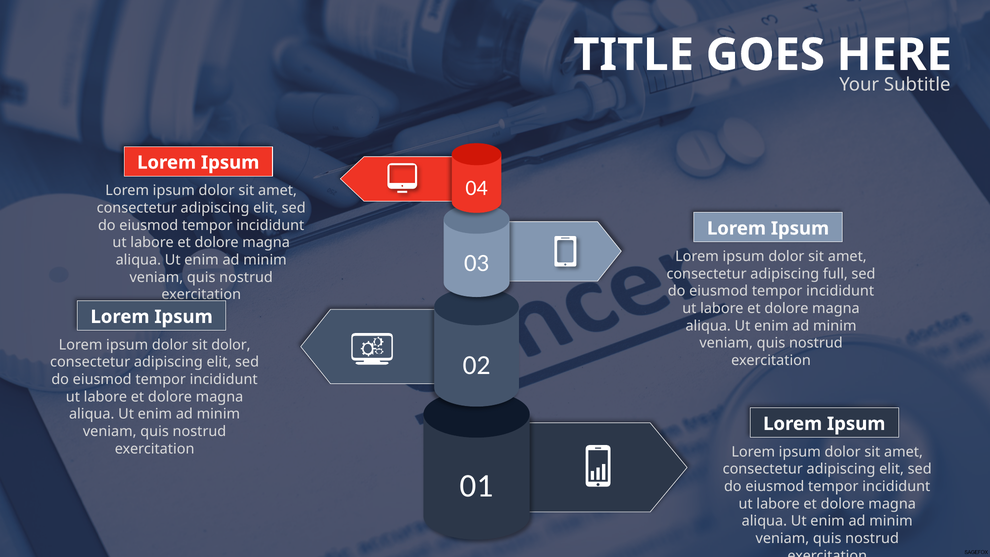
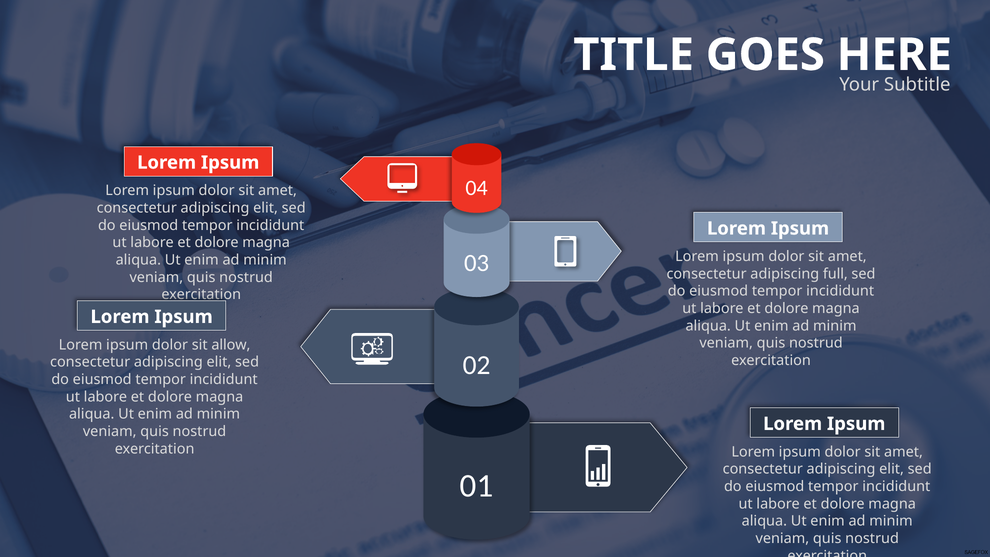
sit dolor: dolor -> allow
